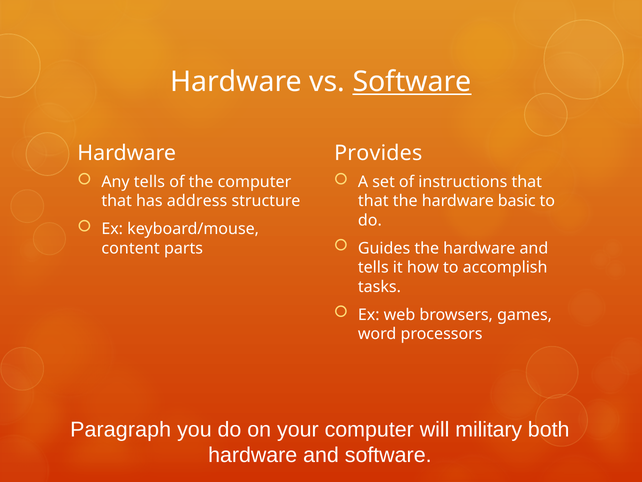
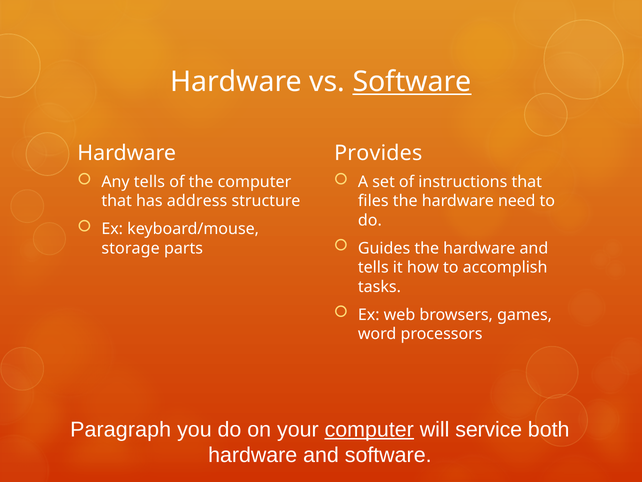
that at (373, 201): that -> files
basic: basic -> need
content: content -> storage
computer at (369, 429) underline: none -> present
military: military -> service
